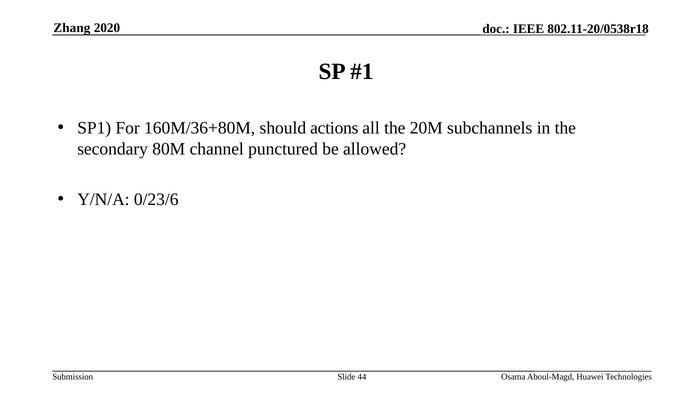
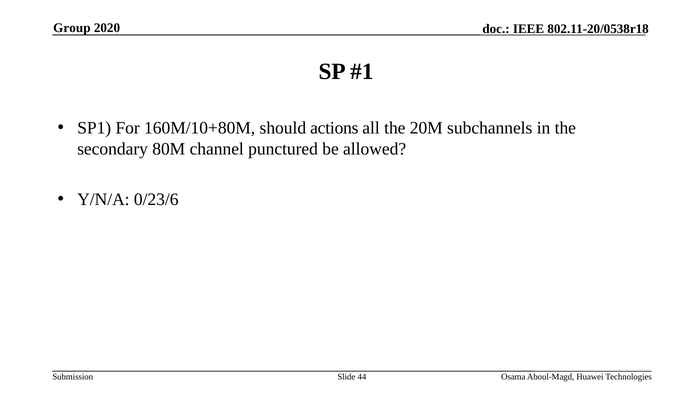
Zhang: Zhang -> Group
160M/36+80M: 160M/36+80M -> 160M/10+80M
